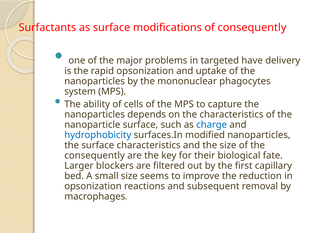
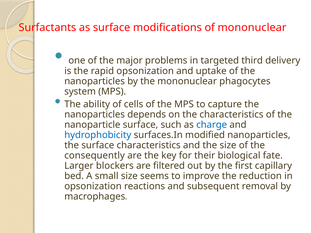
of consequently: consequently -> mononuclear
have: have -> third
